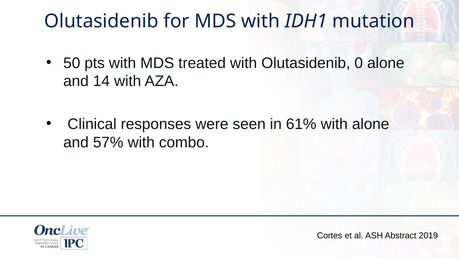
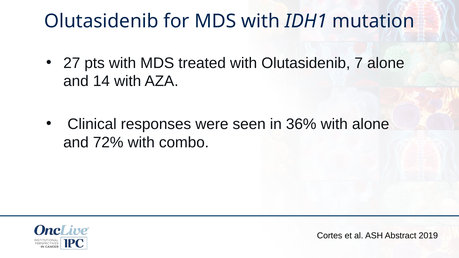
50: 50 -> 27
0: 0 -> 7
61%: 61% -> 36%
57%: 57% -> 72%
